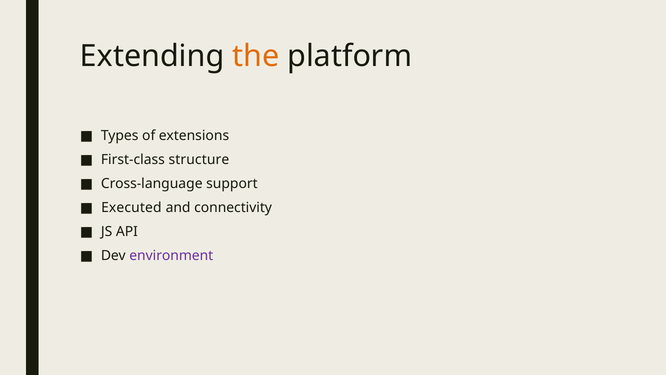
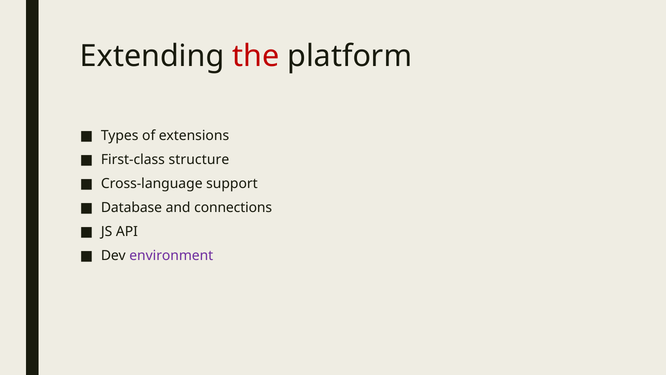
the colour: orange -> red
Executed: Executed -> Database
connectivity: connectivity -> connections
